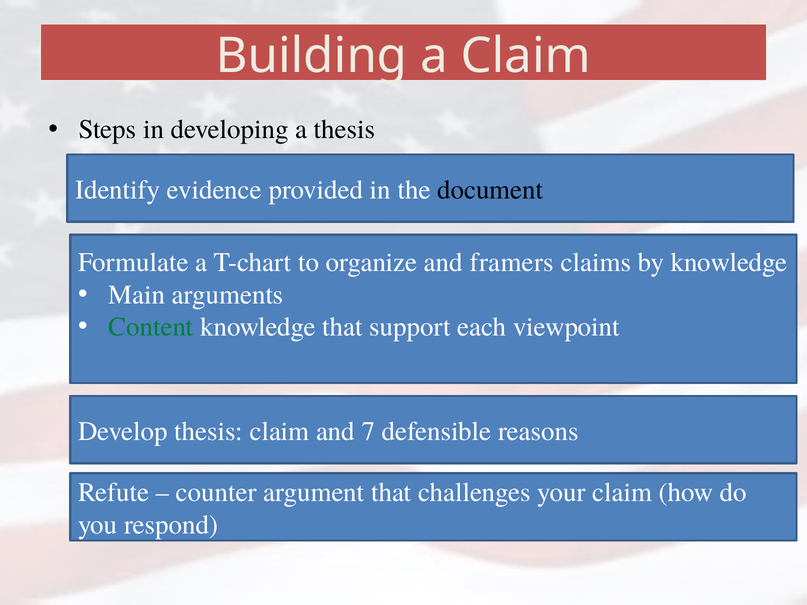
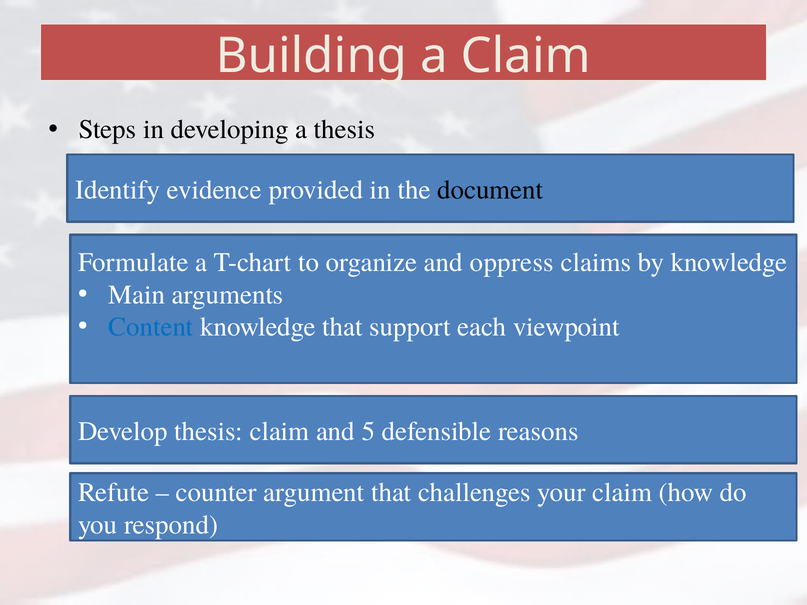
framers: framers -> oppress
Content colour: green -> blue
7: 7 -> 5
